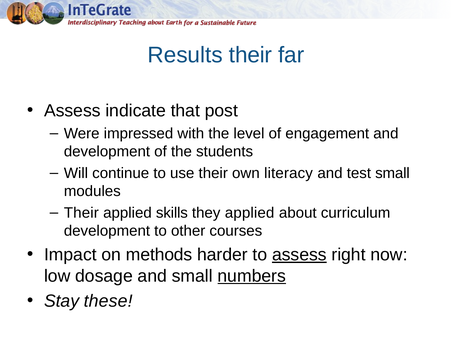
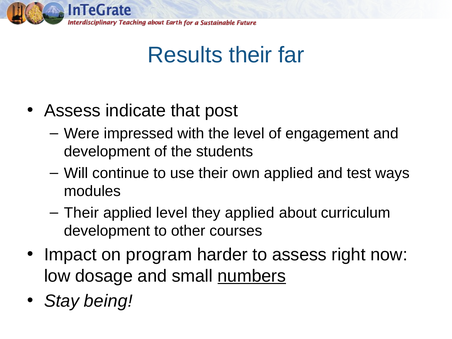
own literacy: literacy -> applied
test small: small -> ways
applied skills: skills -> level
methods: methods -> program
assess at (299, 255) underline: present -> none
these: these -> being
